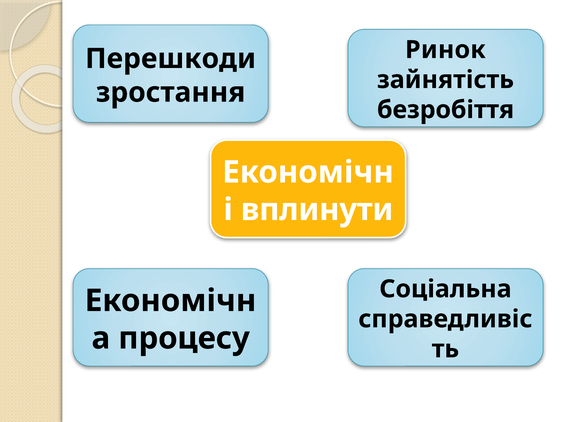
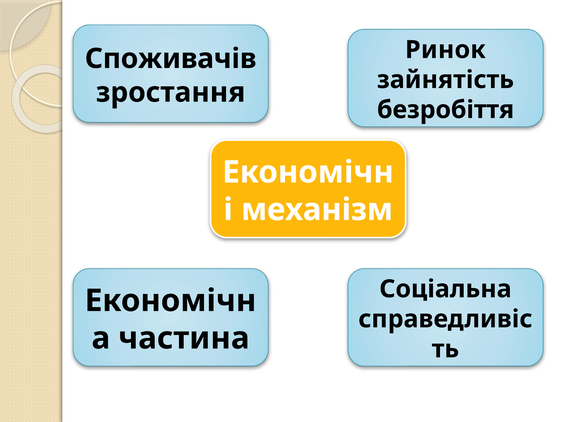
Перешкоди: Перешкоди -> Споживачів
вплинути: вплинути -> механізм
процесу: процесу -> частина
